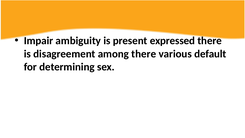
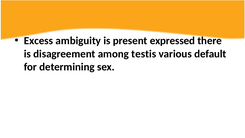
Impair: Impair -> Excess
among there: there -> testis
